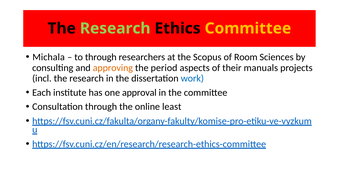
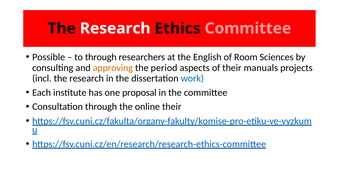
Research at (115, 28) colour: light green -> white
Committee at (248, 28) colour: yellow -> pink
Michala: Michala -> Possible
Scopus: Scopus -> English
approval: approval -> proposal
online least: least -> their
